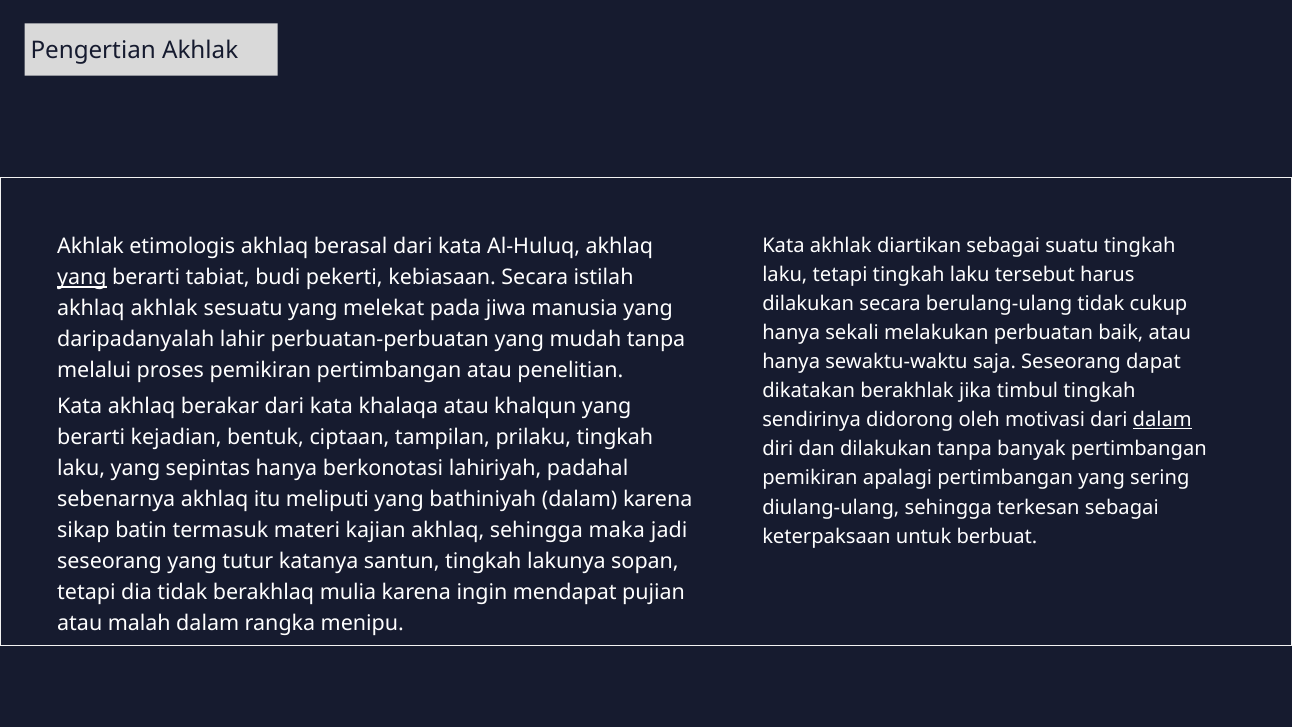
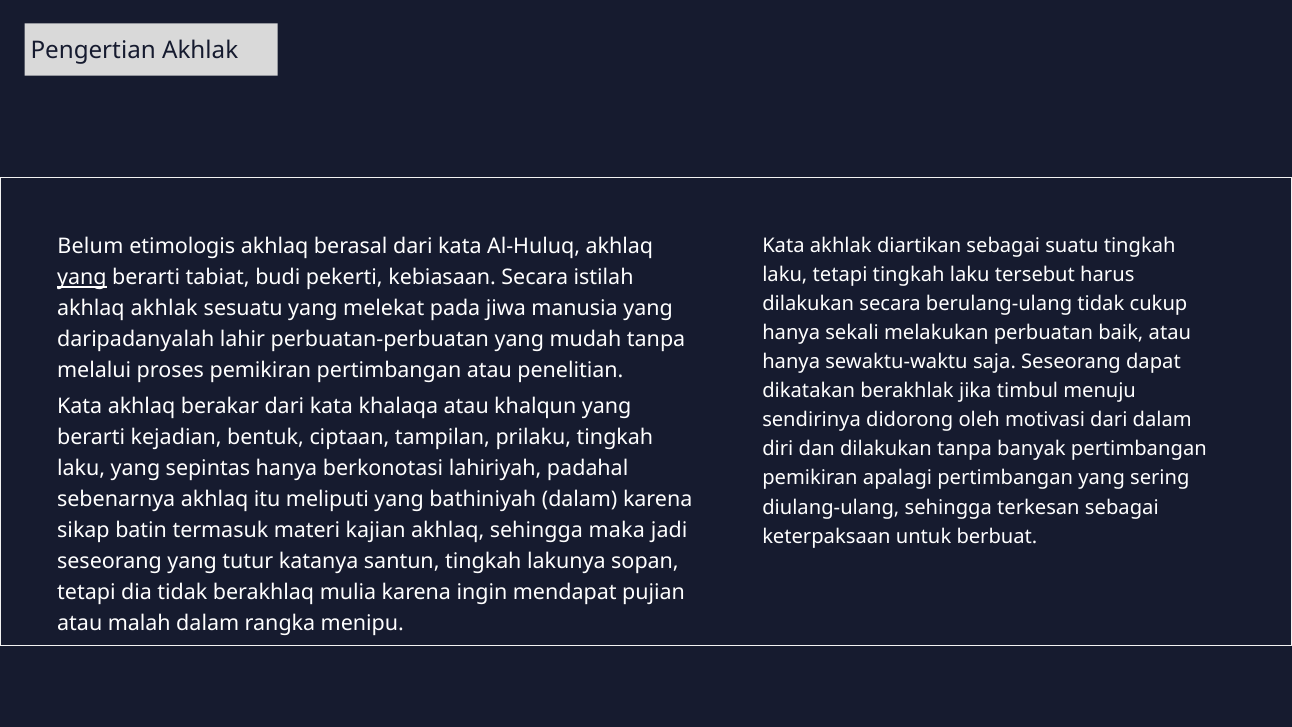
Akhlak at (91, 247): Akhlak -> Belum
timbul tingkah: tingkah -> menuju
dalam at (1162, 420) underline: present -> none
